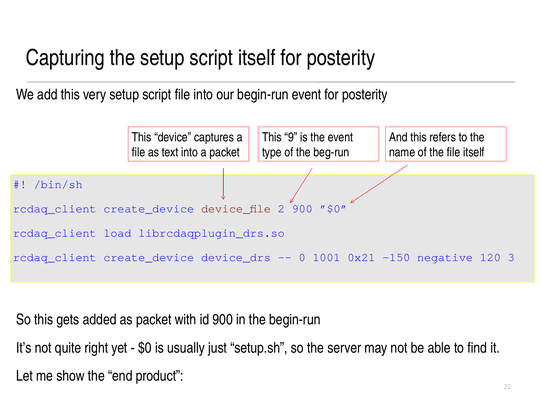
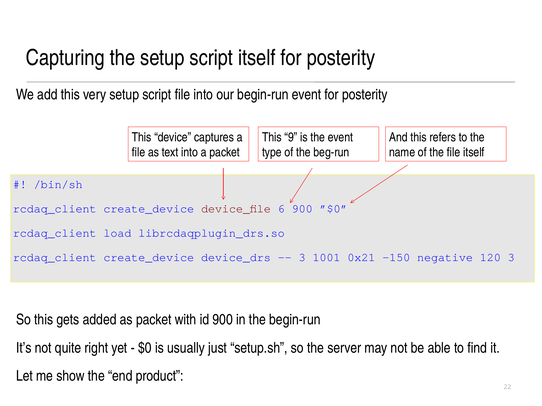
2: 2 -> 6
0 at (302, 258): 0 -> 3
